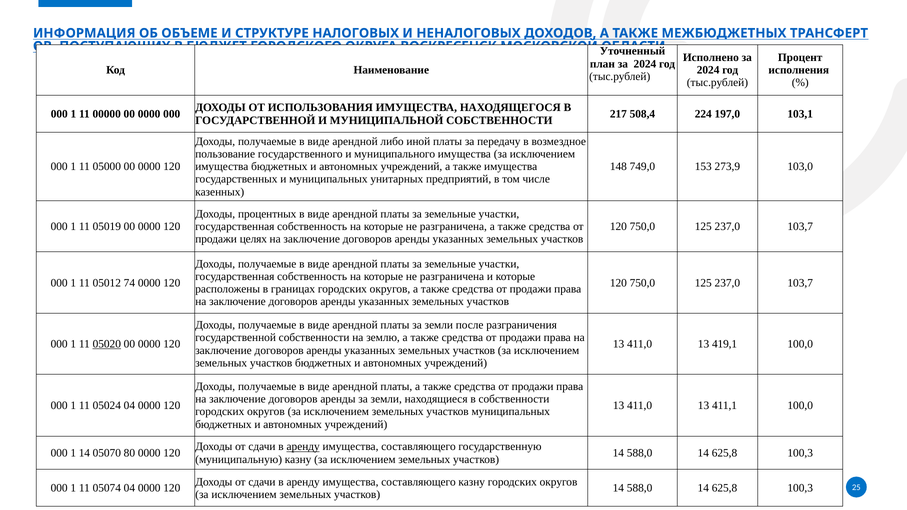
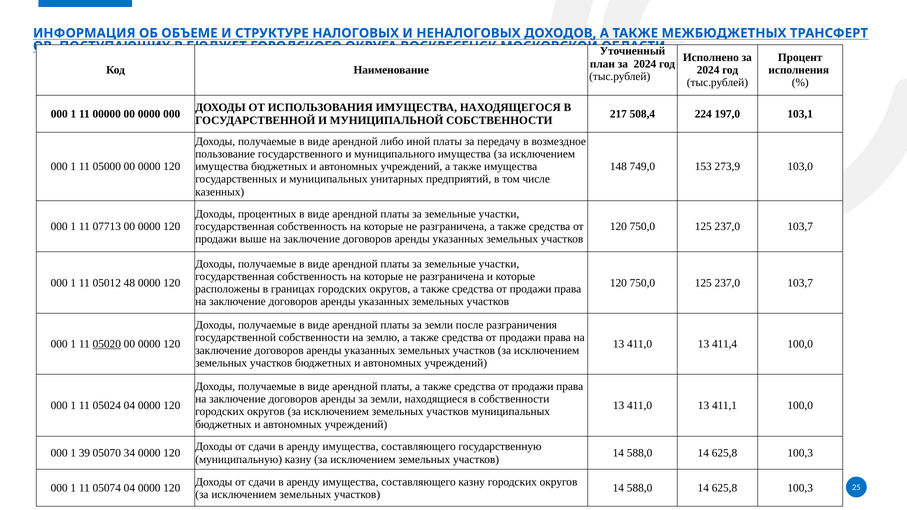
05019: 05019 -> 07713
целях: целях -> выше
74: 74 -> 48
419,1: 419,1 -> 411,4
аренду at (303, 447) underline: present -> none
1 14: 14 -> 39
80: 80 -> 34
